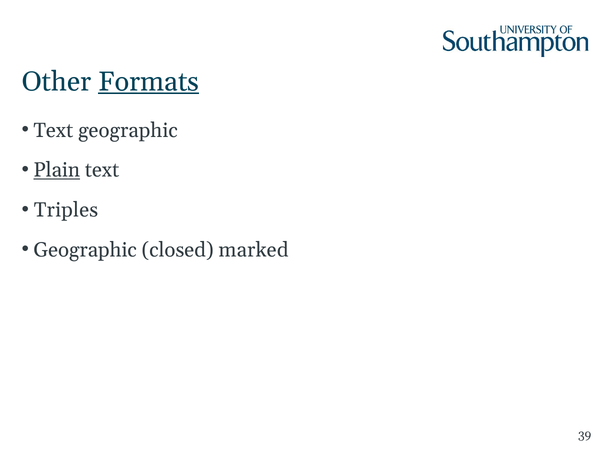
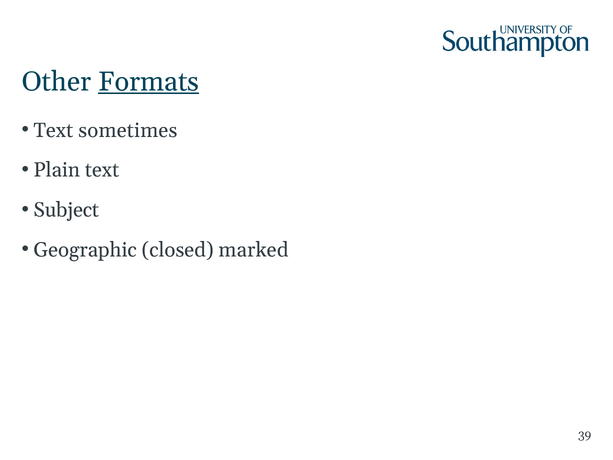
Text geographic: geographic -> sometimes
Plain underline: present -> none
Triples: Triples -> Subject
